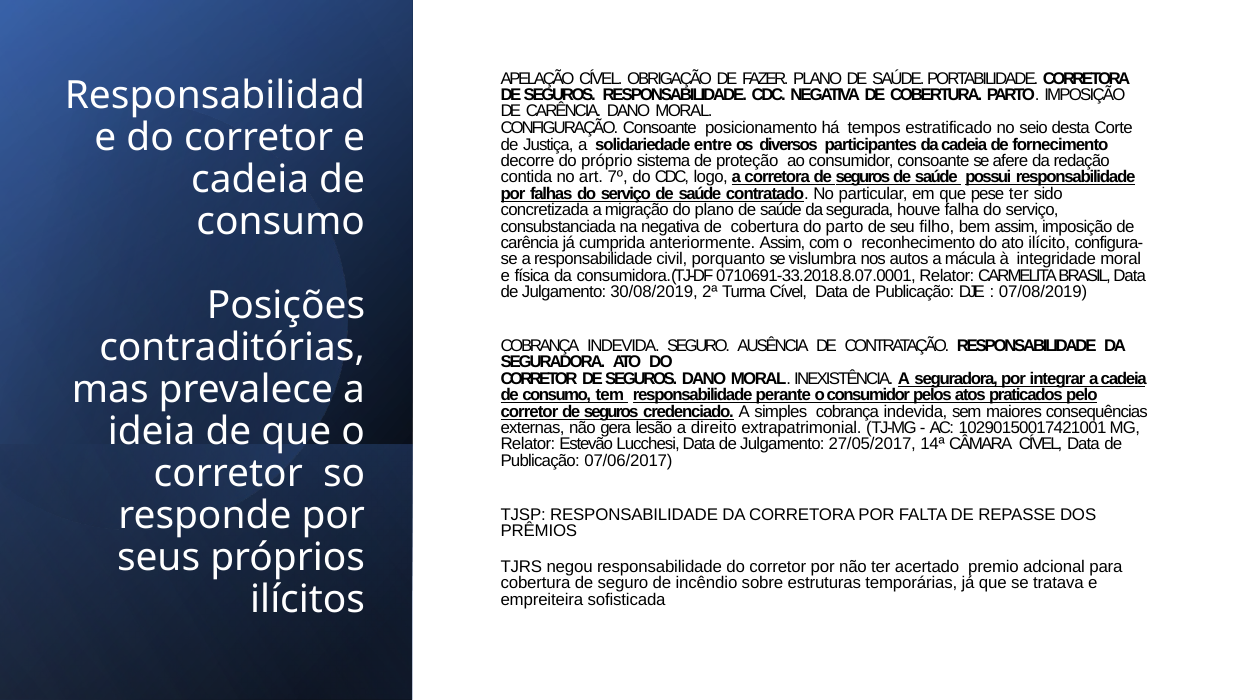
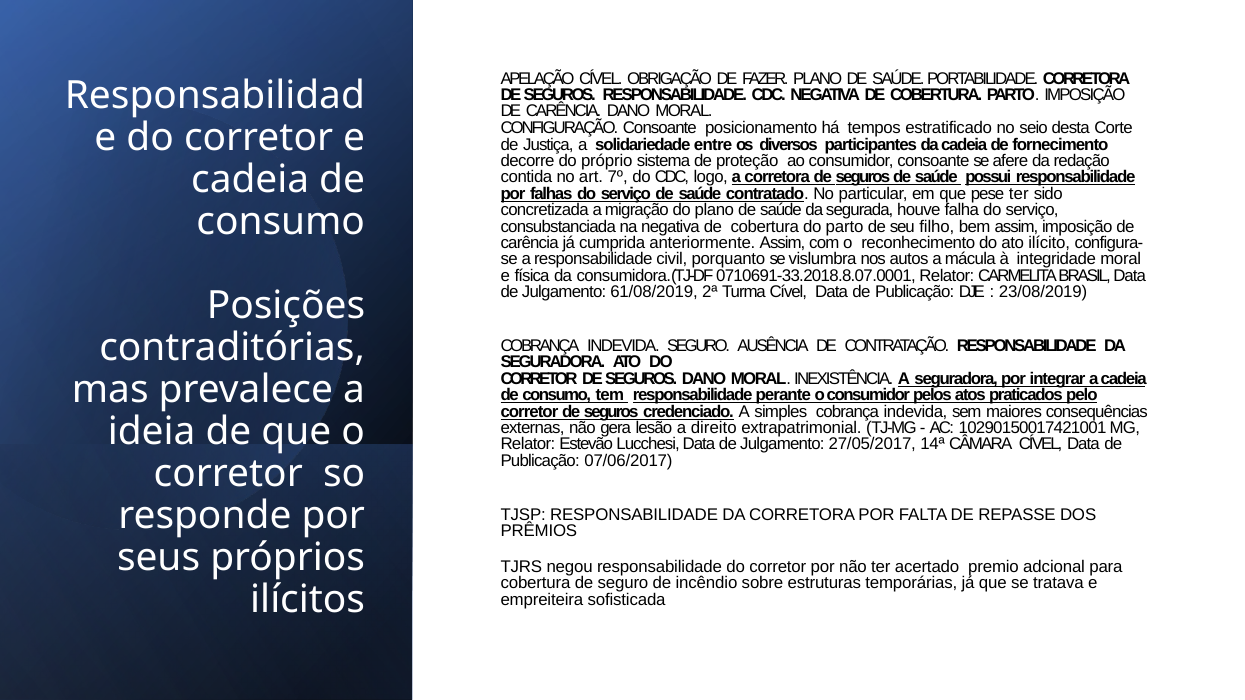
30/08/2019: 30/08/2019 -> 61/08/2019
07/08/2019: 07/08/2019 -> 23/08/2019
